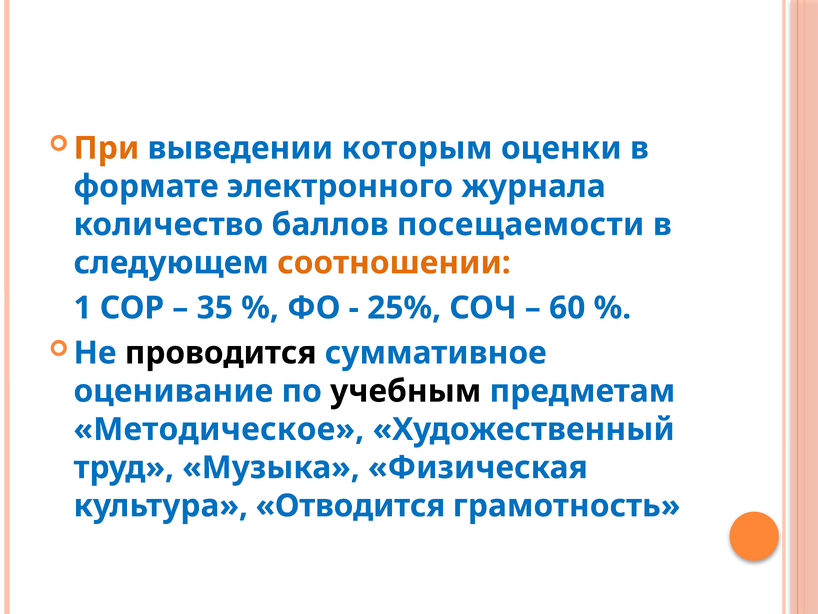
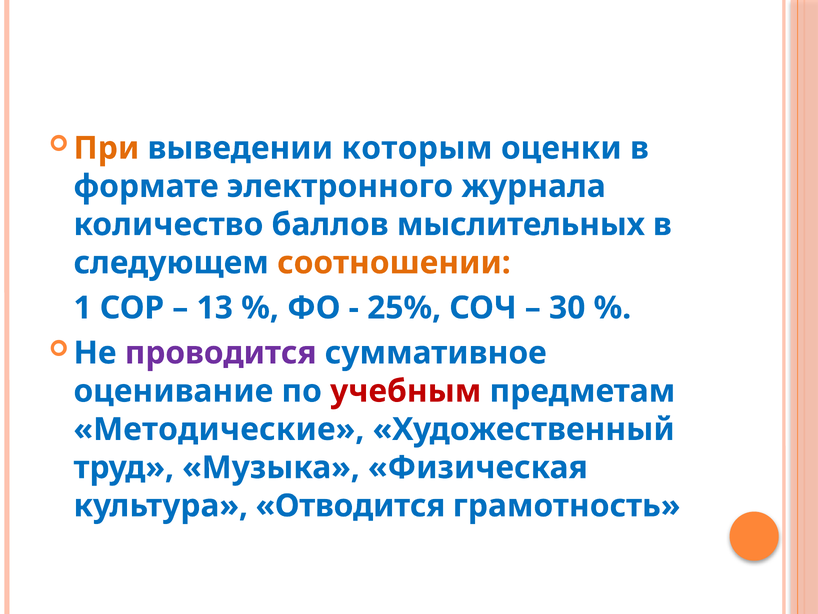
посещаемости: посещаемости -> мыслительных
35: 35 -> 13
60: 60 -> 30
проводится colour: black -> purple
учебным colour: black -> red
Методическое: Методическое -> Методические
